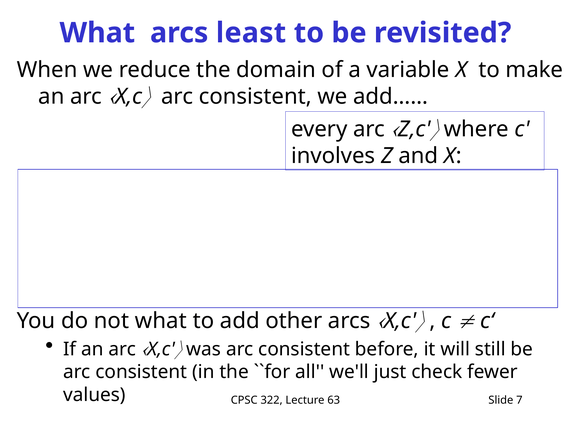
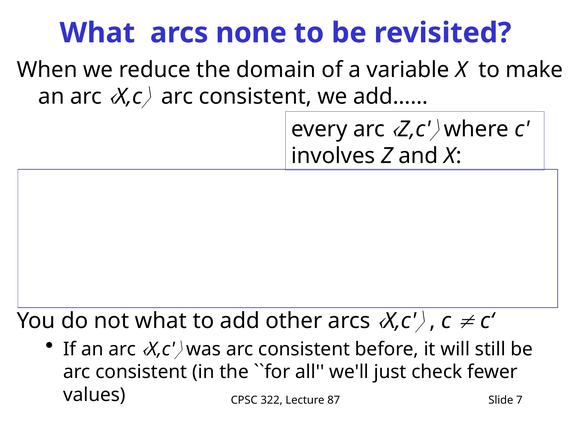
least: least -> none
63: 63 -> 87
